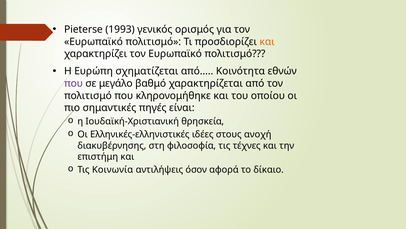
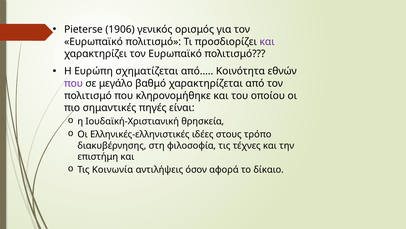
1993: 1993 -> 1906
και at (267, 42) colour: orange -> purple
ανοχή: ανοχή -> τρόπο
